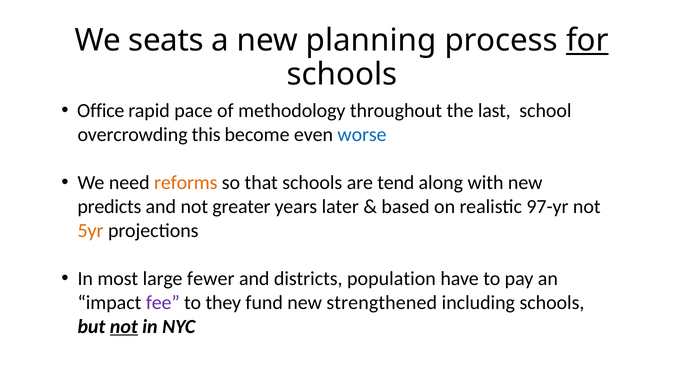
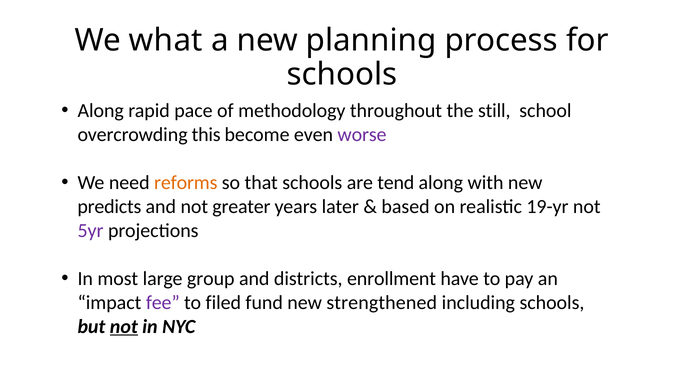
seats: seats -> what
for underline: present -> none
Office at (101, 111): Office -> Along
last: last -> still
worse colour: blue -> purple
97-yr: 97-yr -> 19-yr
5yr colour: orange -> purple
fewer: fewer -> group
population: population -> enrollment
they: they -> filed
